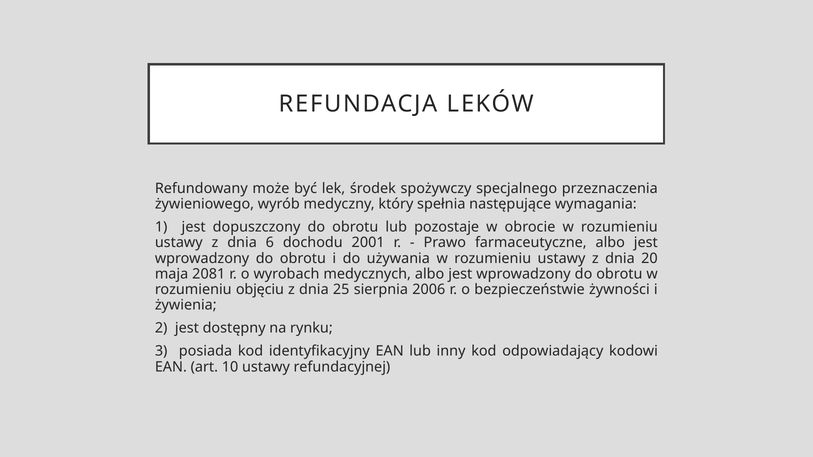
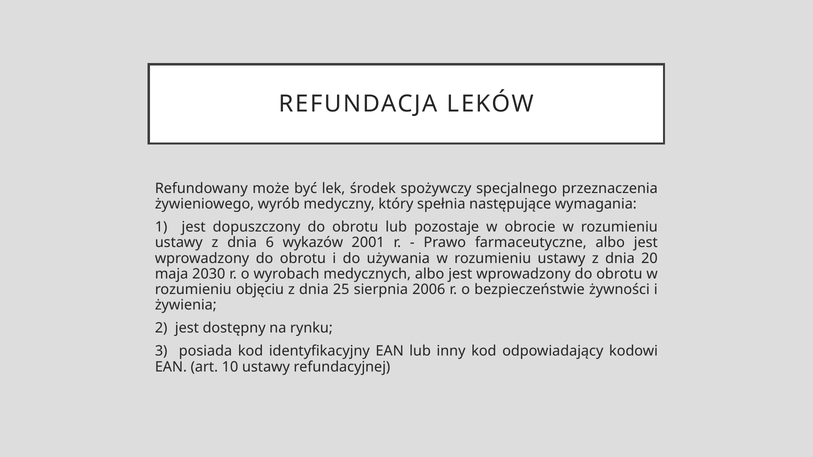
dochodu: dochodu -> wykazów
2081: 2081 -> 2030
